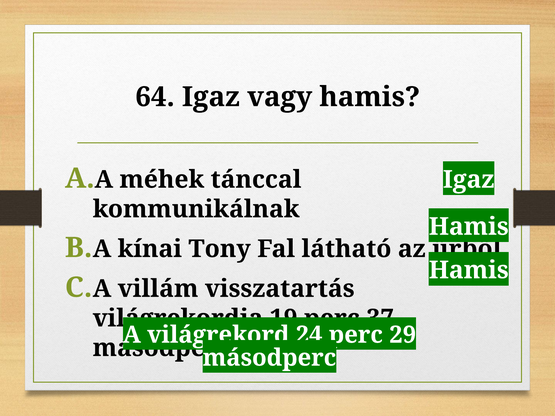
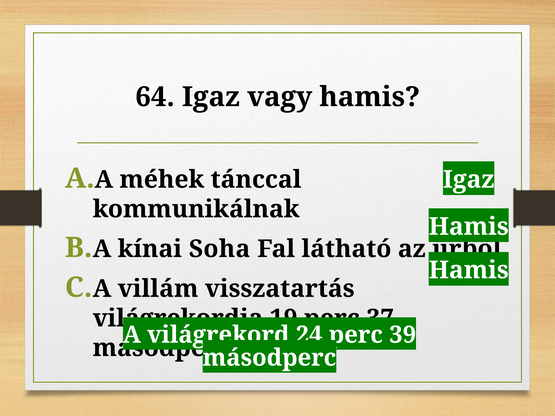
Tony: Tony -> Soha
29: 29 -> 39
